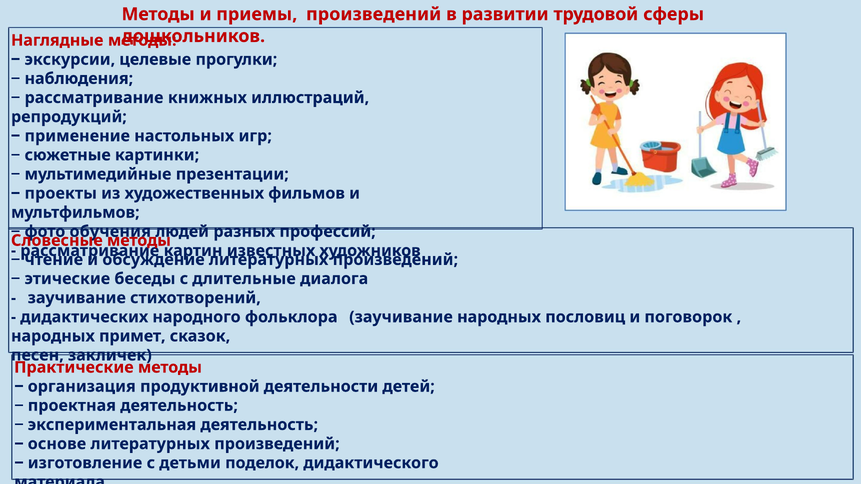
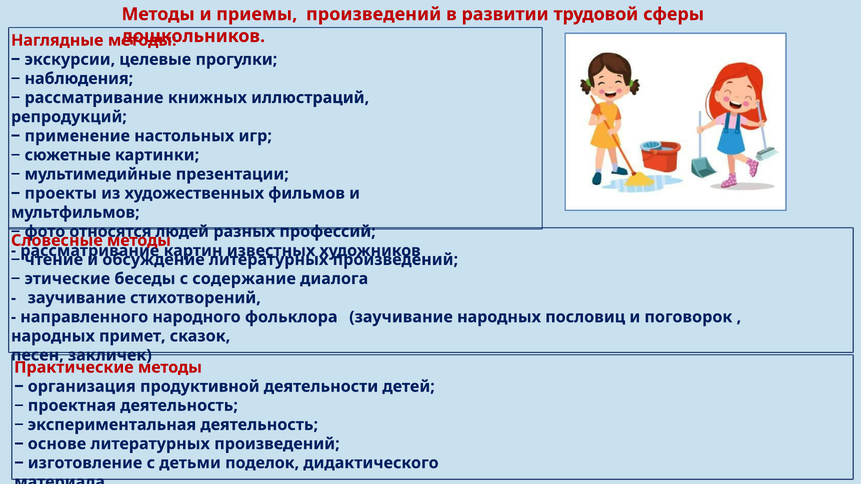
обучения: обучения -> относятся
длительные: длительные -> содержание
дидактических: дидактических -> направленного
